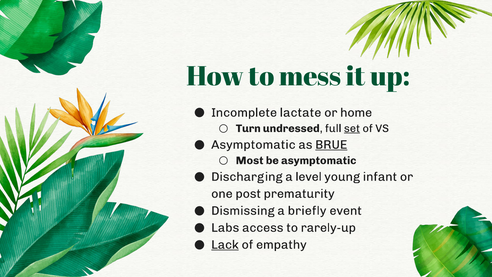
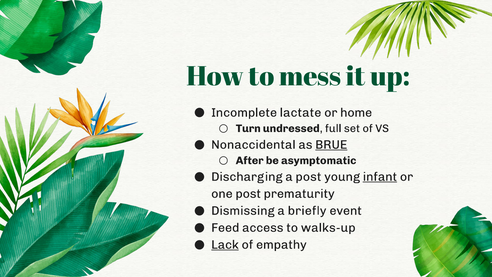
set underline: present -> none
Asymptomatic at (253, 145): Asymptomatic -> Nonaccidental
Most: Most -> After
a level: level -> post
infant underline: none -> present
Labs: Labs -> Feed
rarely-up: rarely-up -> walks-up
